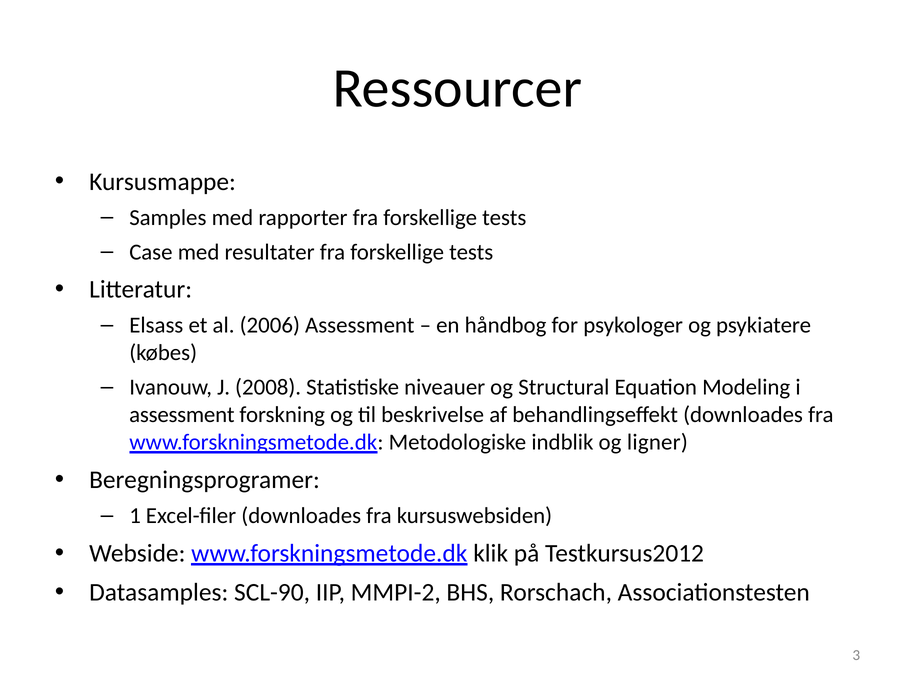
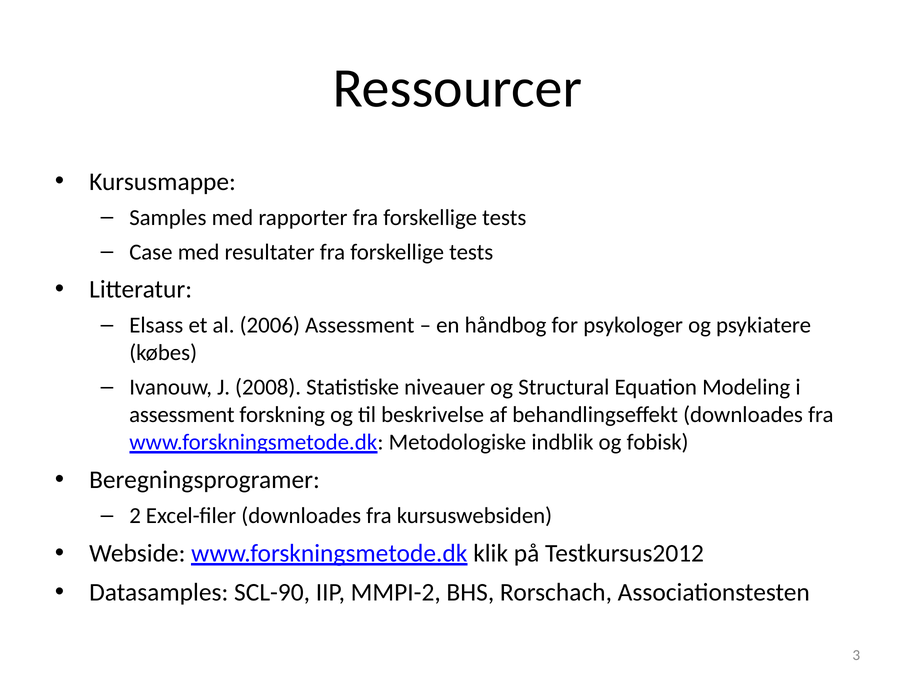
ligner: ligner -> fobisk
1: 1 -> 2
